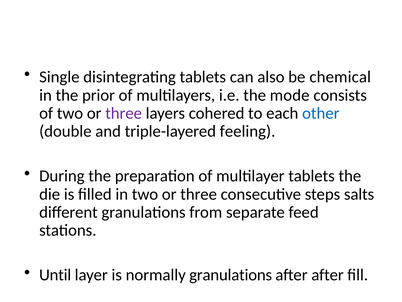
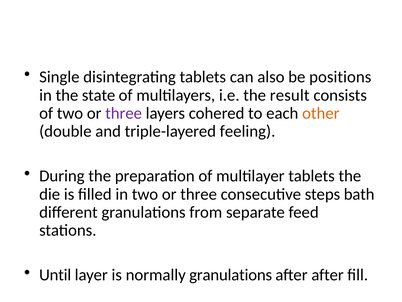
chemical: chemical -> positions
prior: prior -> state
mode: mode -> result
other colour: blue -> orange
salts: salts -> bath
